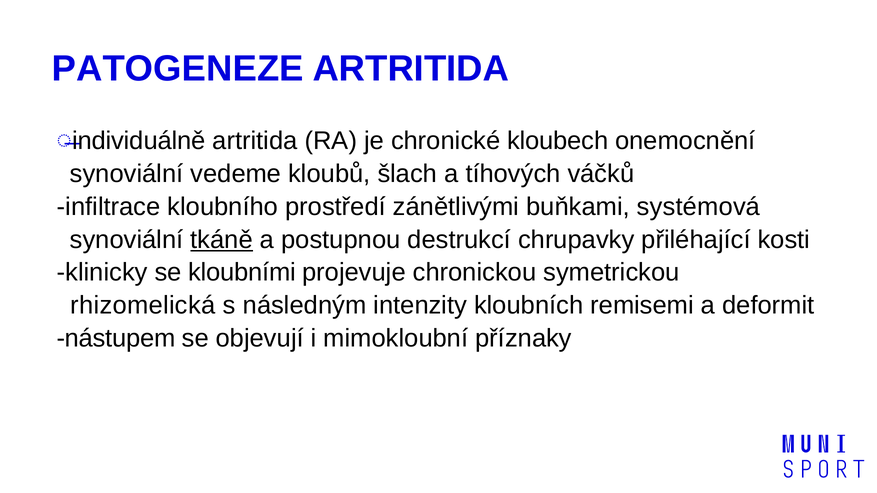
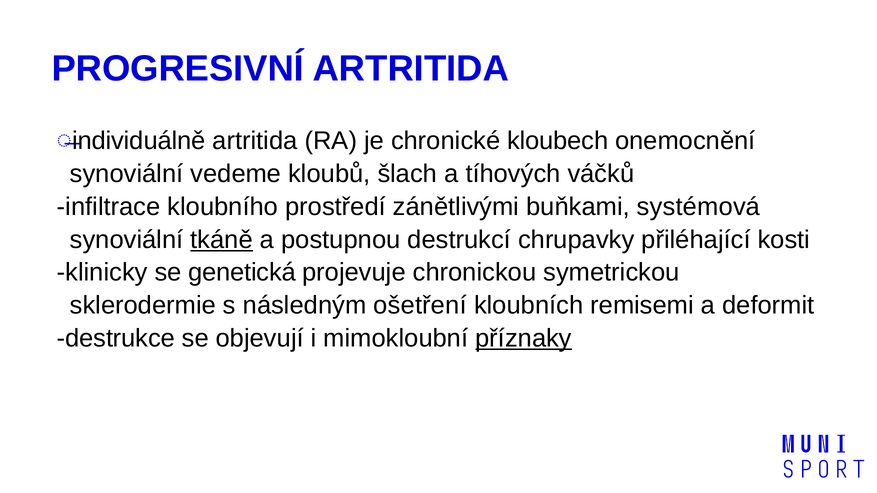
PATOGENEZE: PATOGENEZE -> PROGRESIVNÍ
kloubními: kloubními -> genetická
rhizomelická: rhizomelická -> sklerodermie
intenzity: intenzity -> ošetření
nástupem: nástupem -> destrukce
příznaky underline: none -> present
